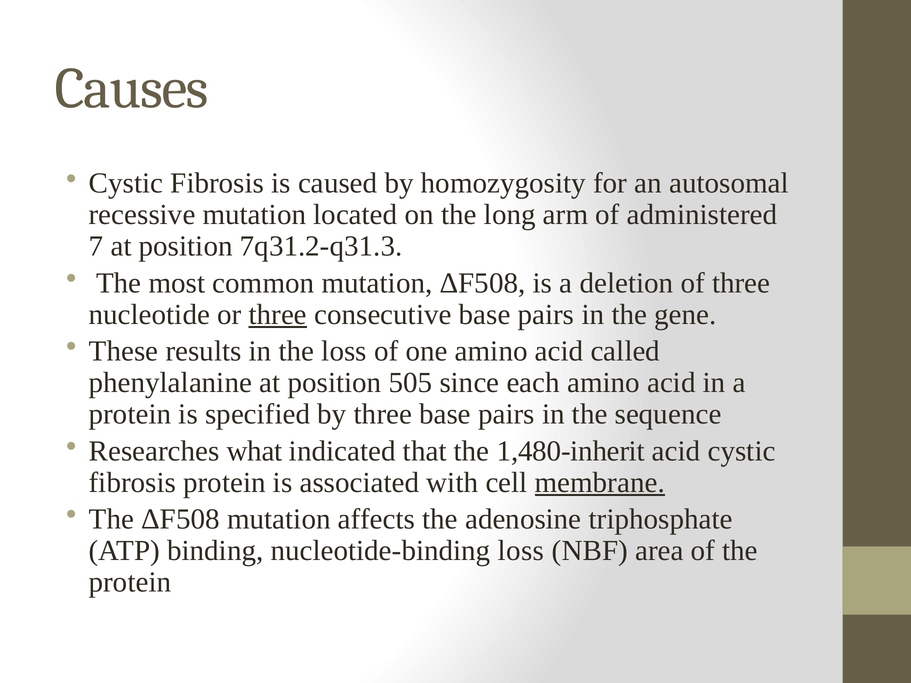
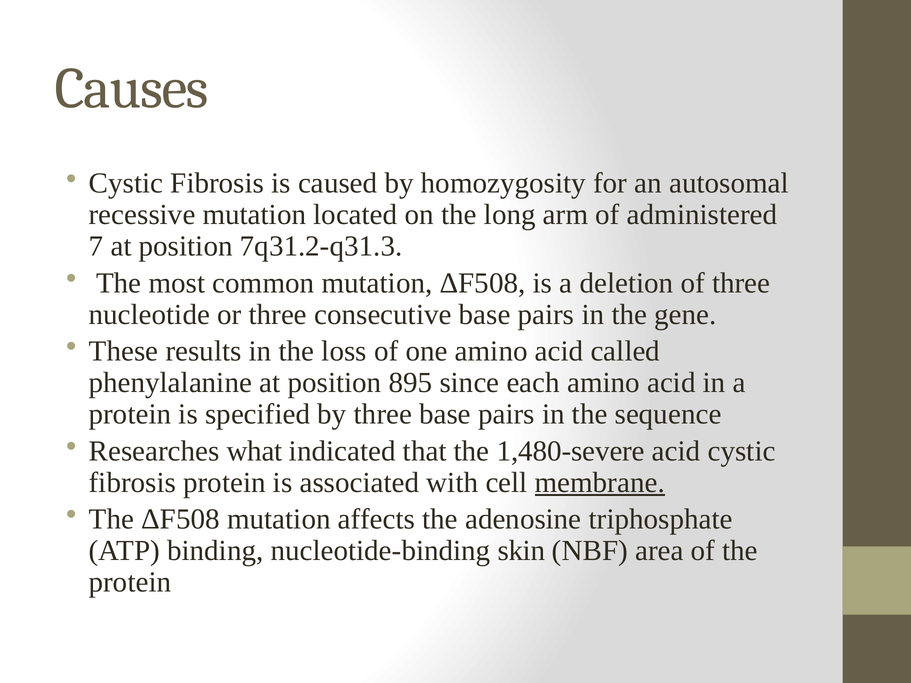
three at (278, 315) underline: present -> none
505: 505 -> 895
1,480-inherit: 1,480-inherit -> 1,480-severe
nucleotide-binding loss: loss -> skin
